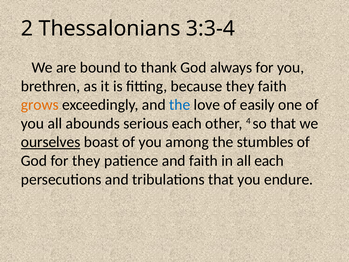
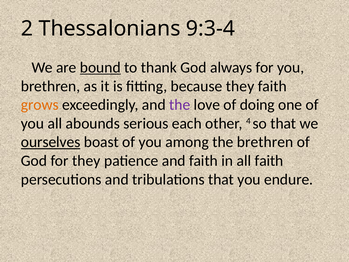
3:3-4: 3:3-4 -> 9:3-4
bound underline: none -> present
the at (180, 105) colour: blue -> purple
easily: easily -> doing
the stumbles: stumbles -> brethren
all each: each -> faith
